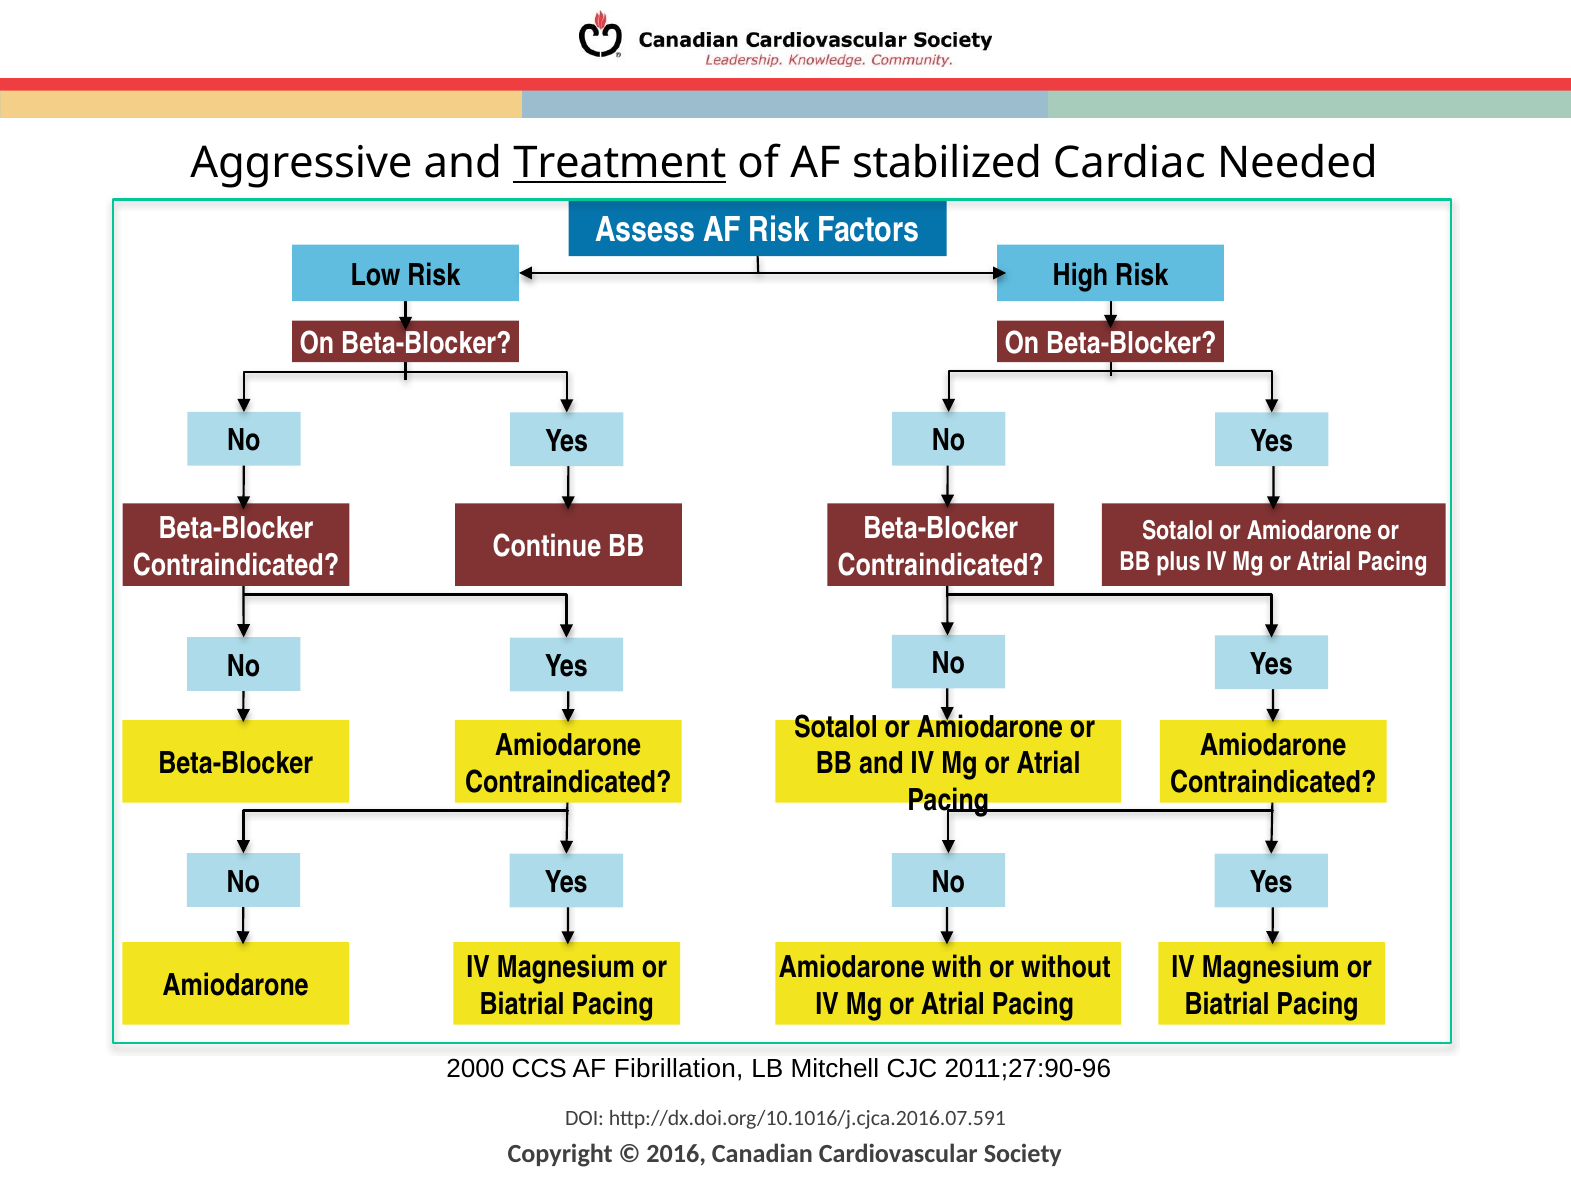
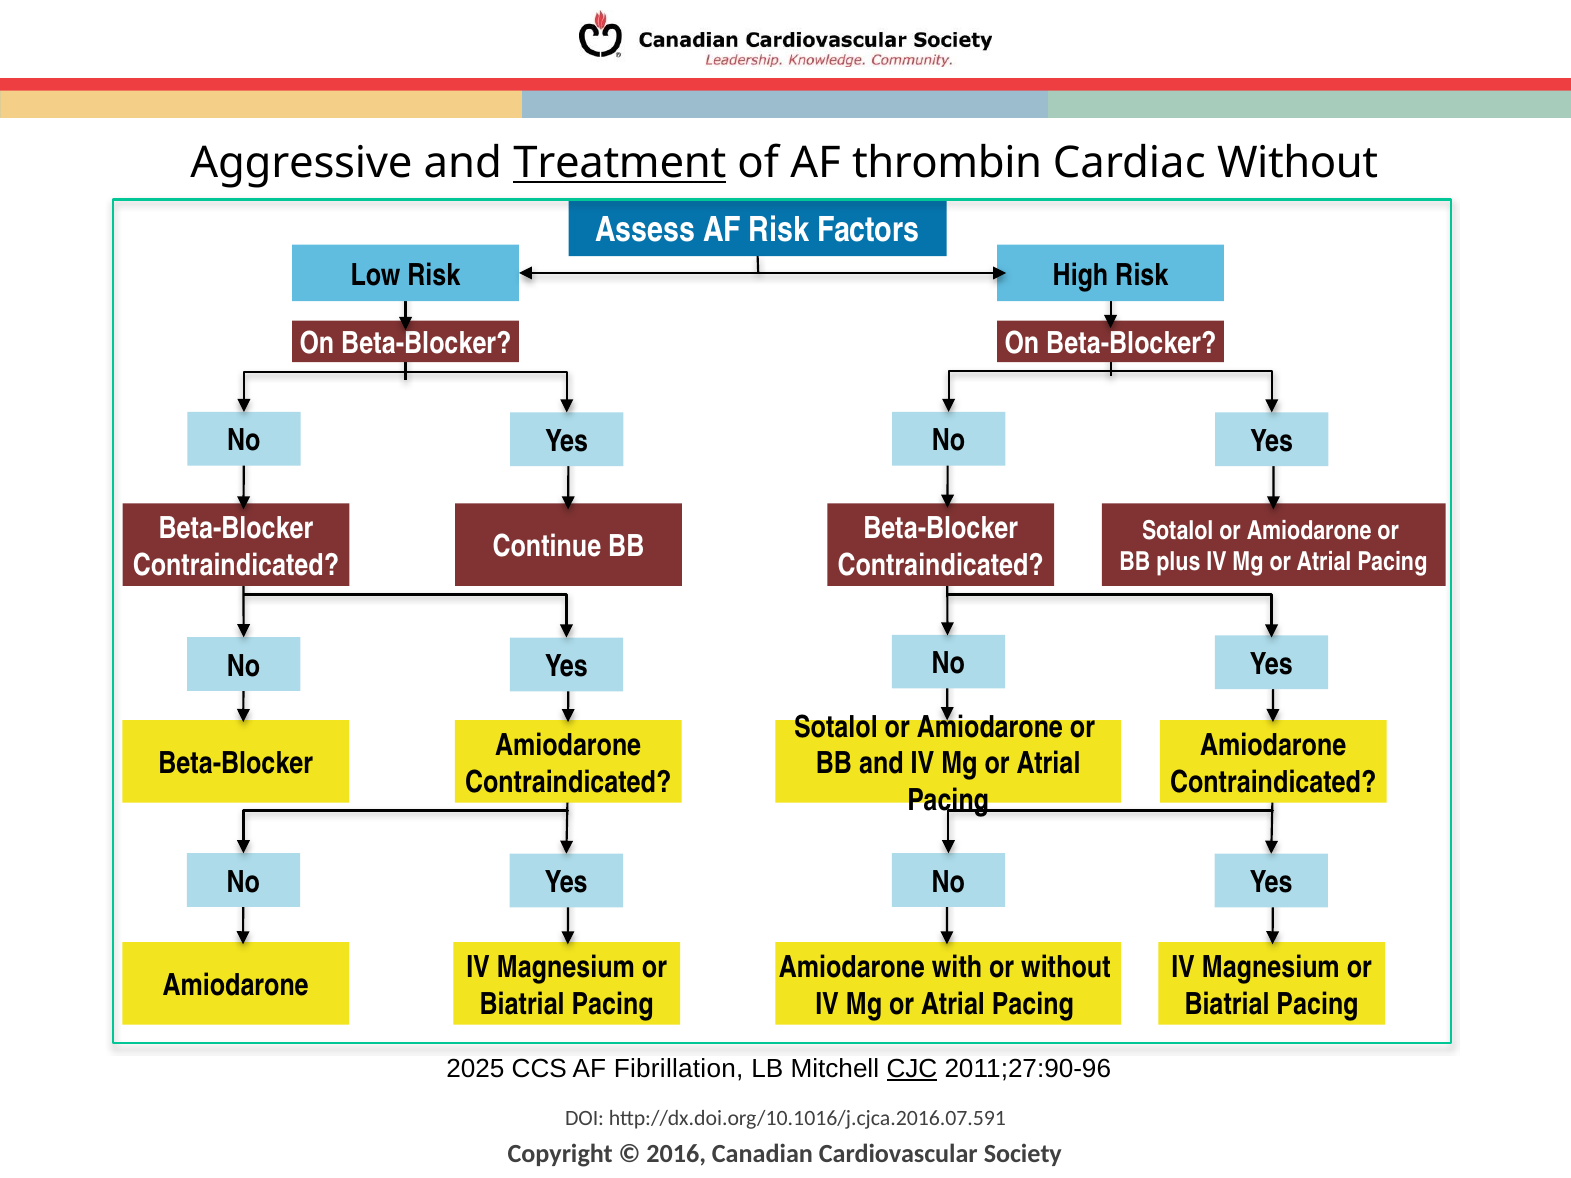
stabilized: stabilized -> thrombin
Cardiac Needed: Needed -> Without
2000: 2000 -> 2025
CJC underline: none -> present
